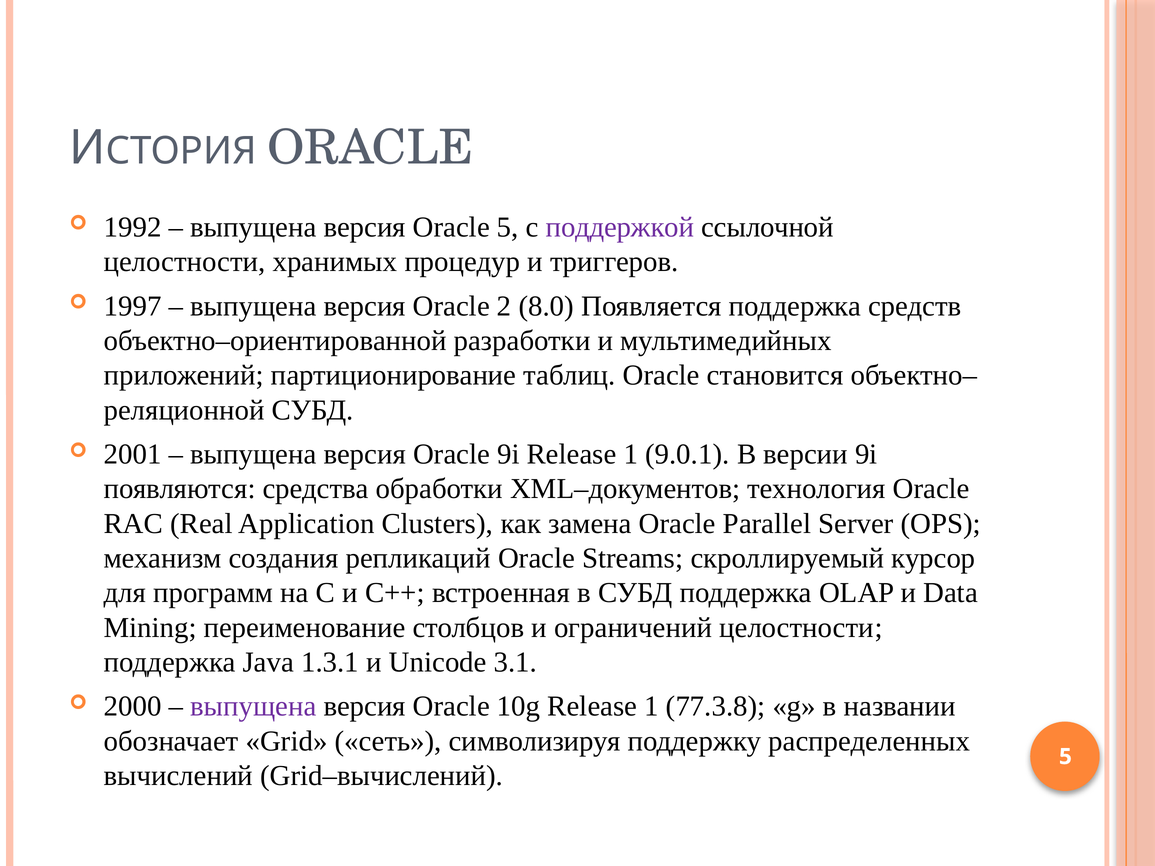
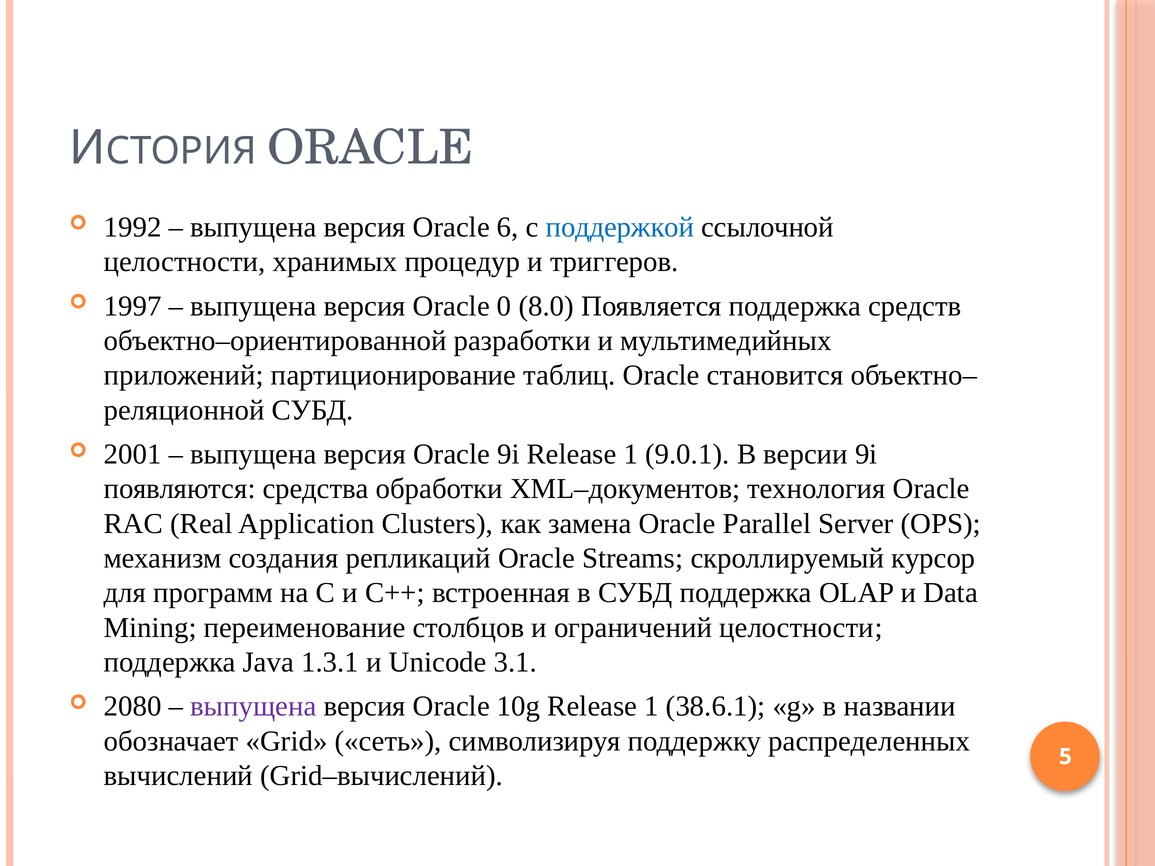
Oracle 5: 5 -> 6
поддержкой colour: purple -> blue
2: 2 -> 0
2000: 2000 -> 2080
77.3.8: 77.3.8 -> 38.6.1
